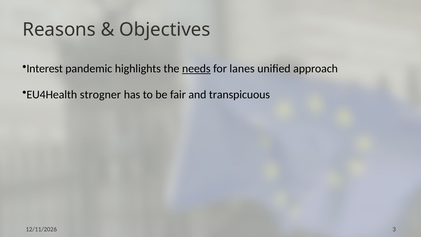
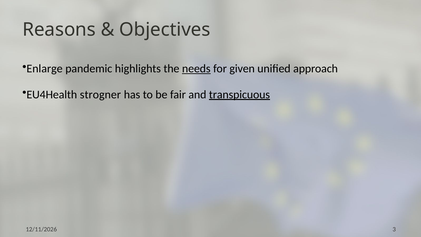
Interest: Interest -> Enlarge
lanes: lanes -> given
transpicuous underline: none -> present
